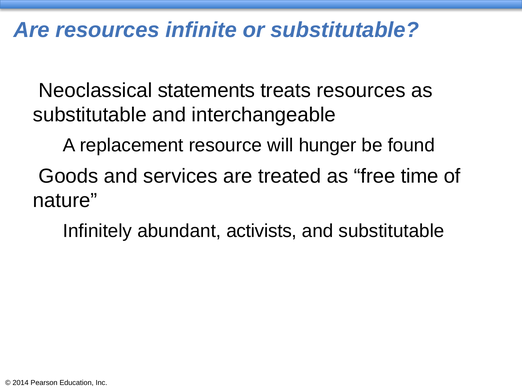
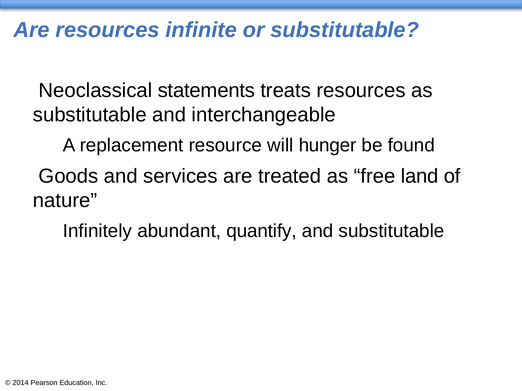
time: time -> land
activists: activists -> quantify
